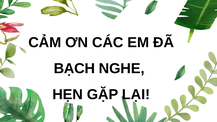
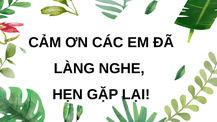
BẠCH: BẠCH -> LÀNG
